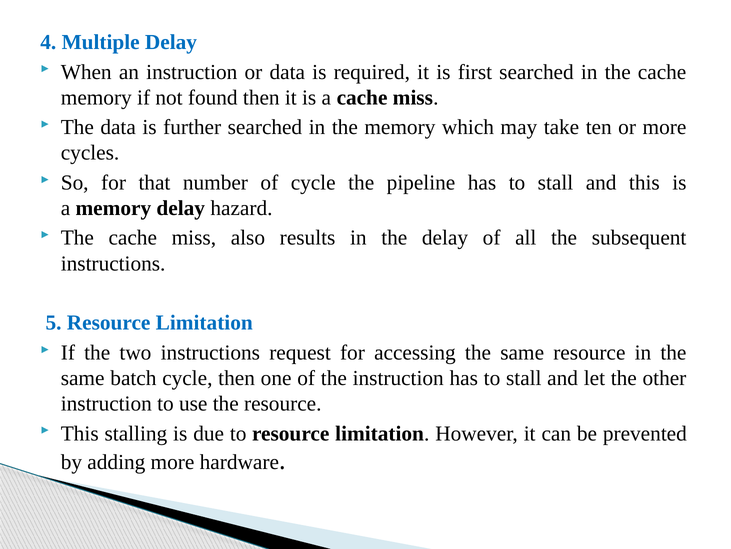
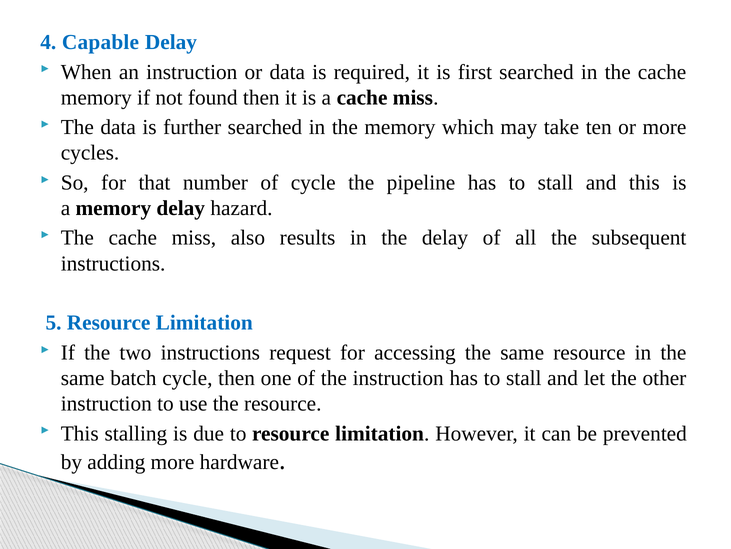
Multiple: Multiple -> Capable
